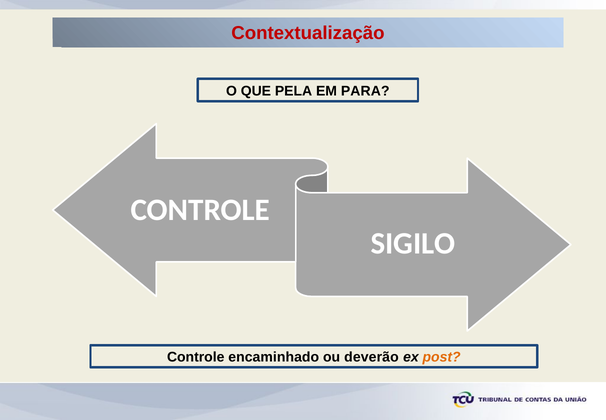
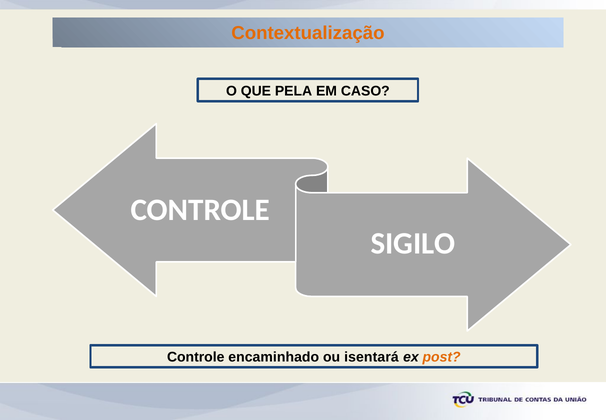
Contextualização colour: red -> orange
PARA: PARA -> CASO
deverão: deverão -> isentará
